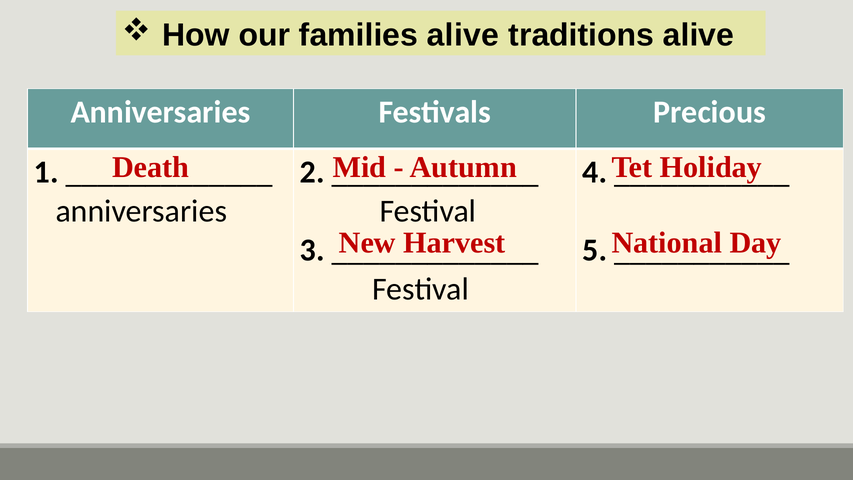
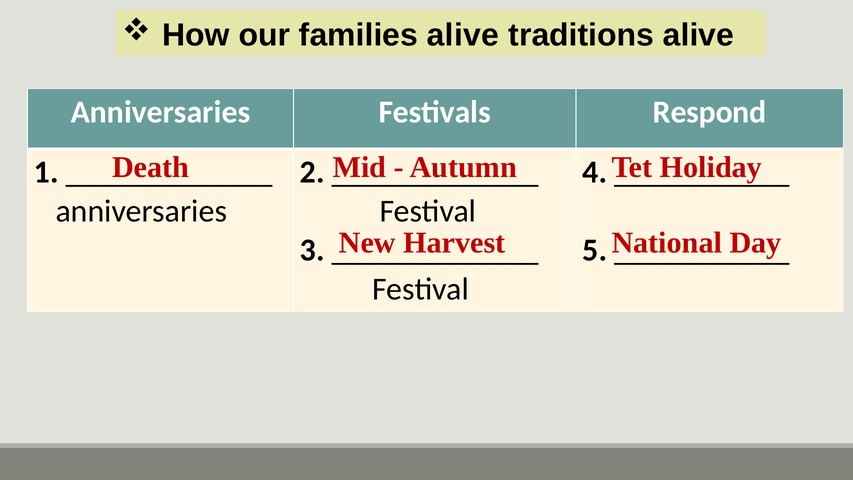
Precious: Precious -> Respond
